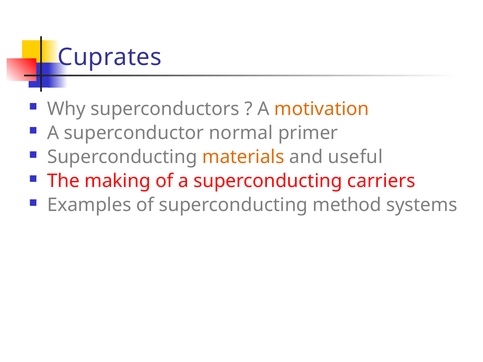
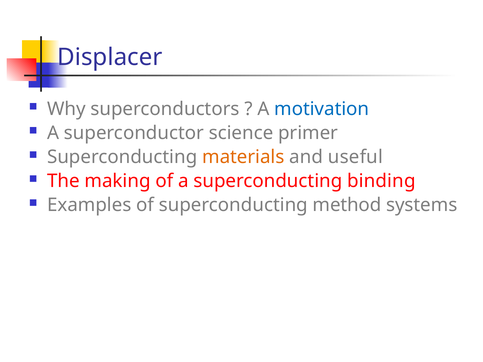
Cuprates: Cuprates -> Displacer
motivation colour: orange -> blue
normal: normal -> science
carriers: carriers -> binding
